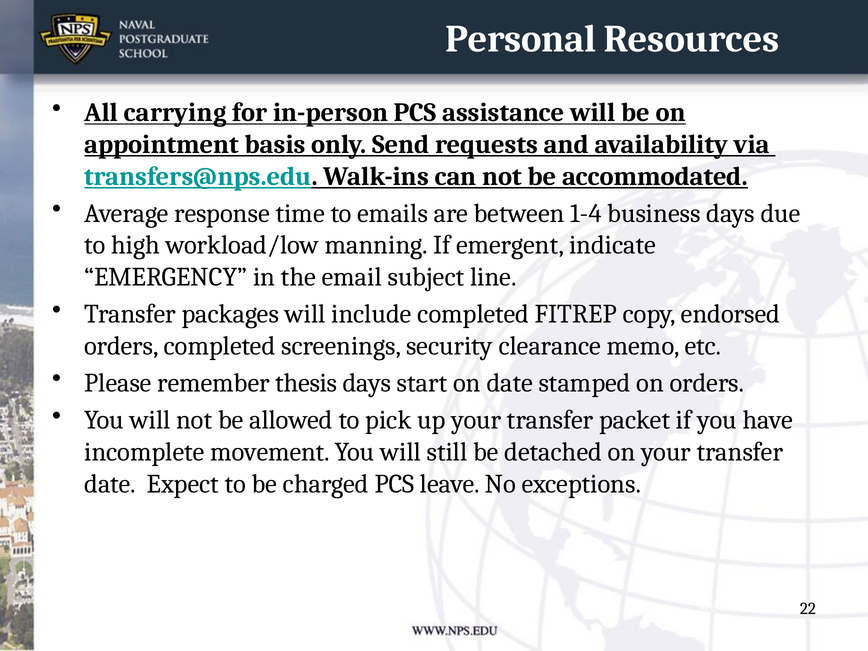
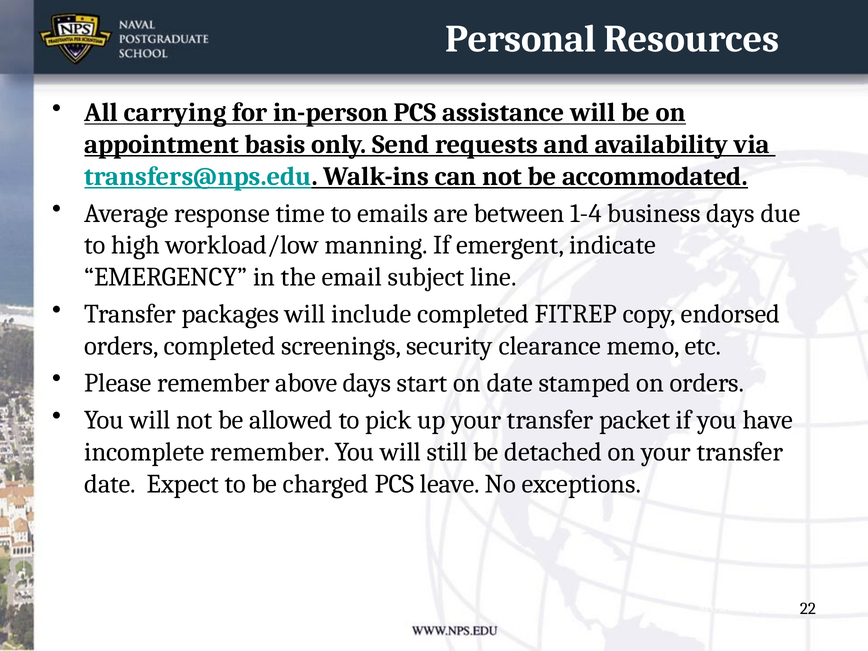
thesis: thesis -> above
incomplete movement: movement -> remember
